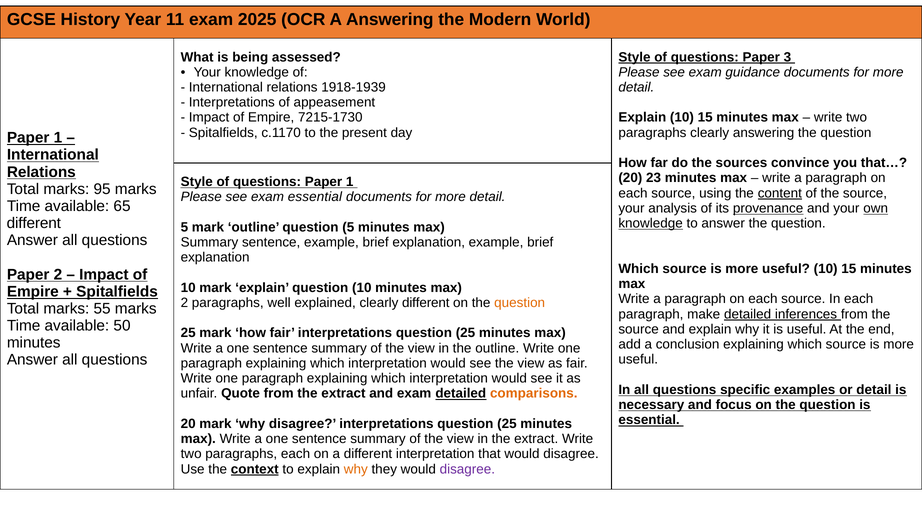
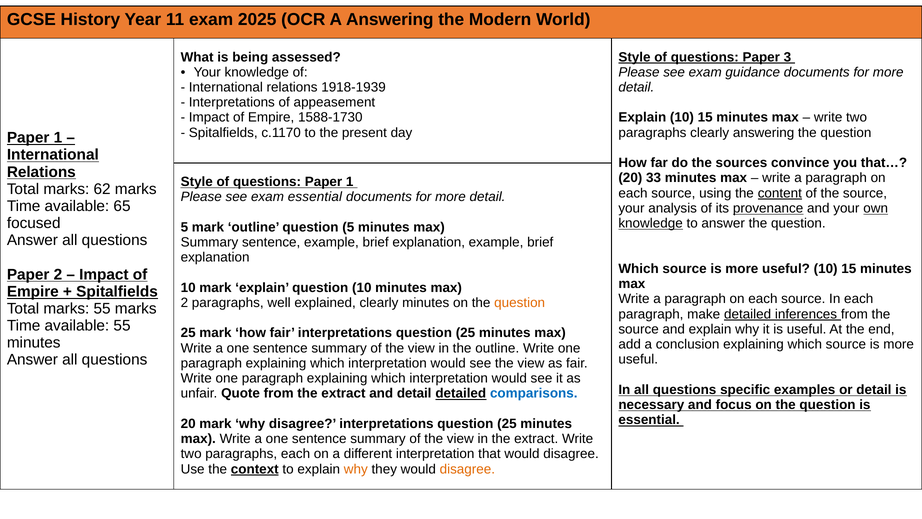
7215-1730: 7215-1730 -> 1588-1730
23: 23 -> 33
95: 95 -> 62
different at (34, 223): different -> focused
clearly different: different -> minutes
available 50: 50 -> 55
and exam: exam -> detail
comparisons colour: orange -> blue
disagree at (467, 469) colour: purple -> orange
